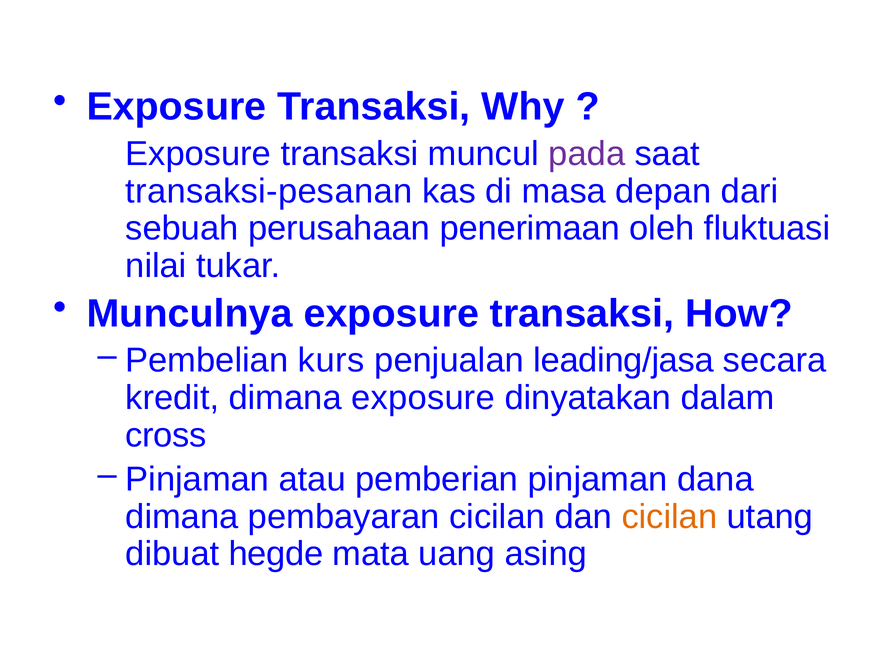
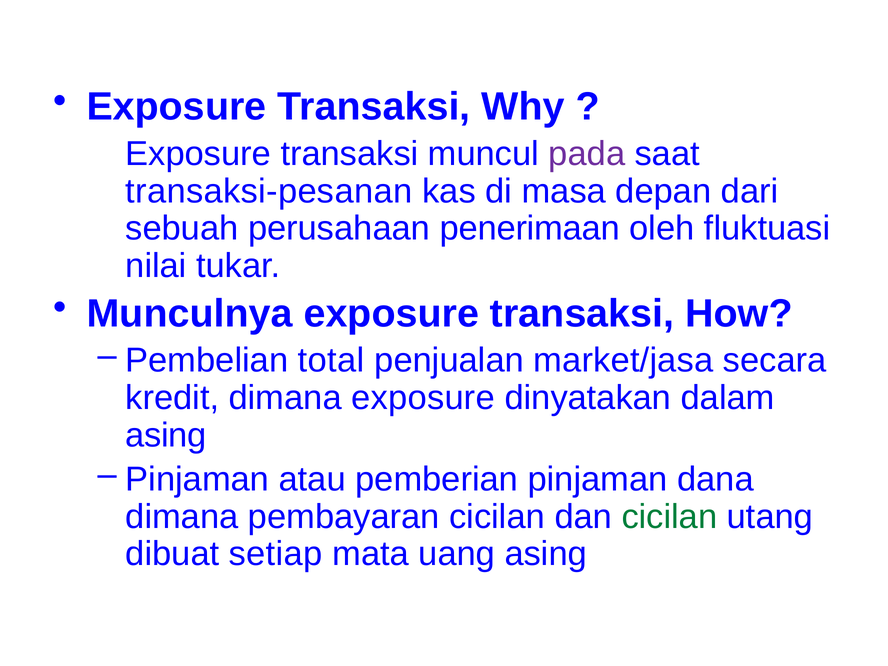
kurs: kurs -> total
leading/jasa: leading/jasa -> market/jasa
cross at (166, 435): cross -> asing
cicilan at (669, 517) colour: orange -> green
hegde: hegde -> setiap
